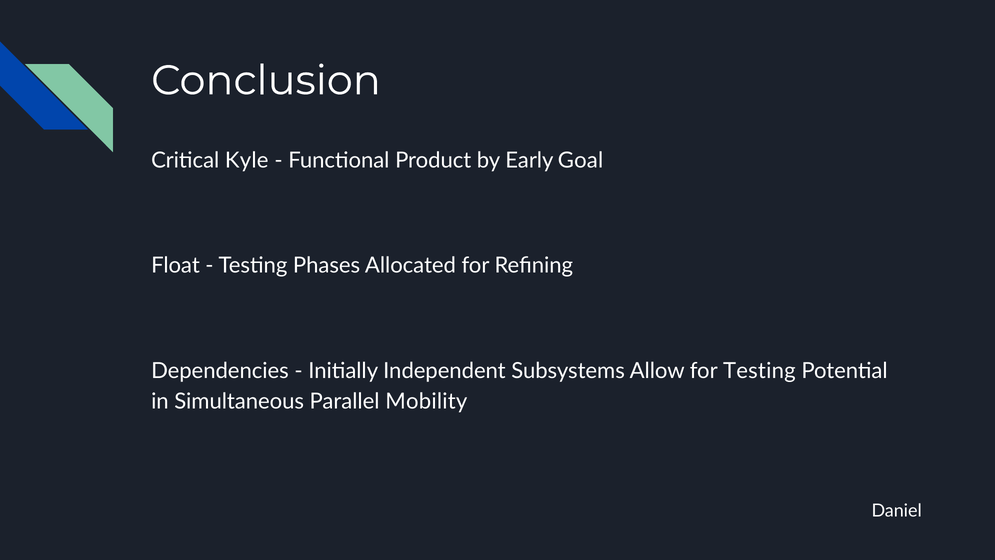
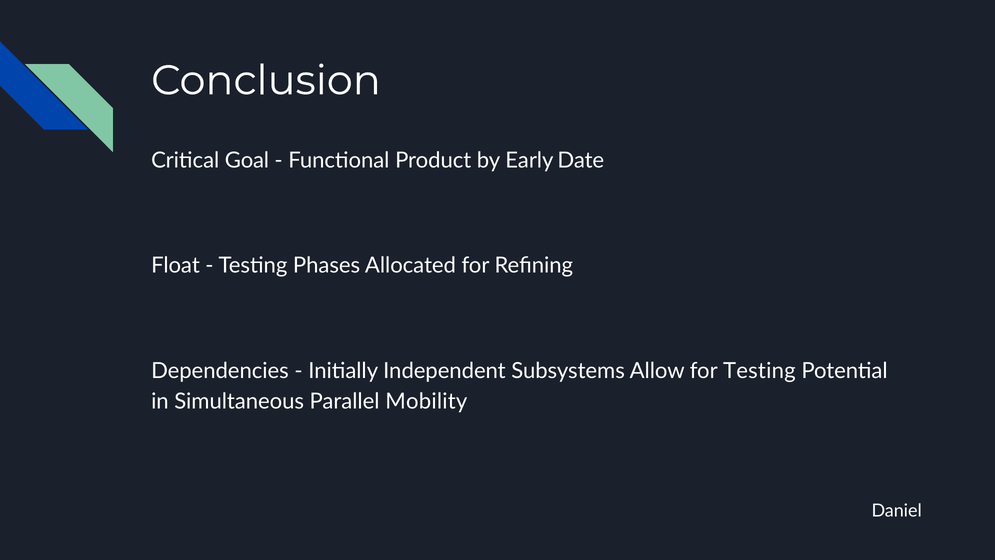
Kyle: Kyle -> Goal
Goal: Goal -> Date
